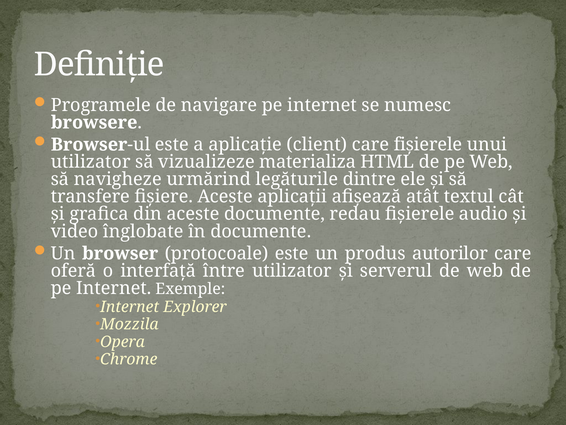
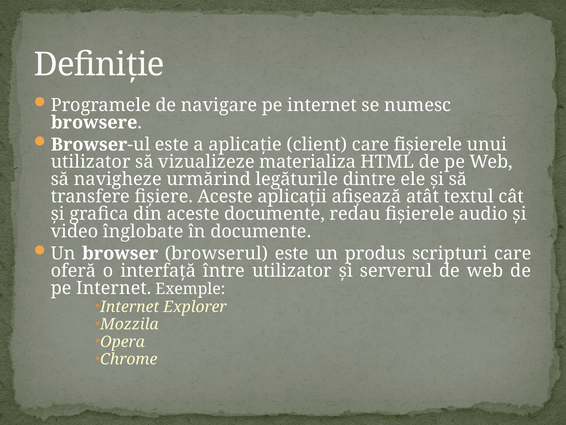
protocoale: protocoale -> browserul
autorilor: autorilor -> scripturi
